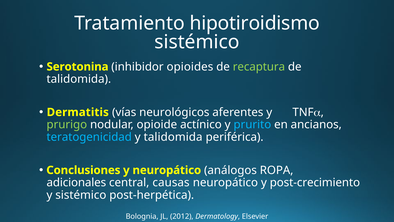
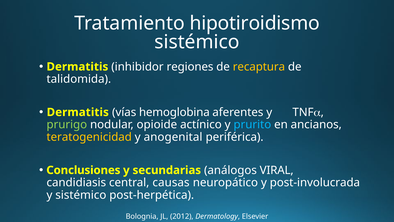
Serotonina at (78, 67): Serotonina -> Dermatitis
opioides: opioides -> regiones
recaptura colour: light green -> yellow
neurológicos: neurológicos -> hemoglobina
teratogenicidad colour: light blue -> yellow
y talidomida: talidomida -> anogenital
y neuropático: neuropático -> secundarias
ROPA: ROPA -> VIRAL
adicionales: adicionales -> candidiasis
post-crecimiento: post-crecimiento -> post-involucrada
